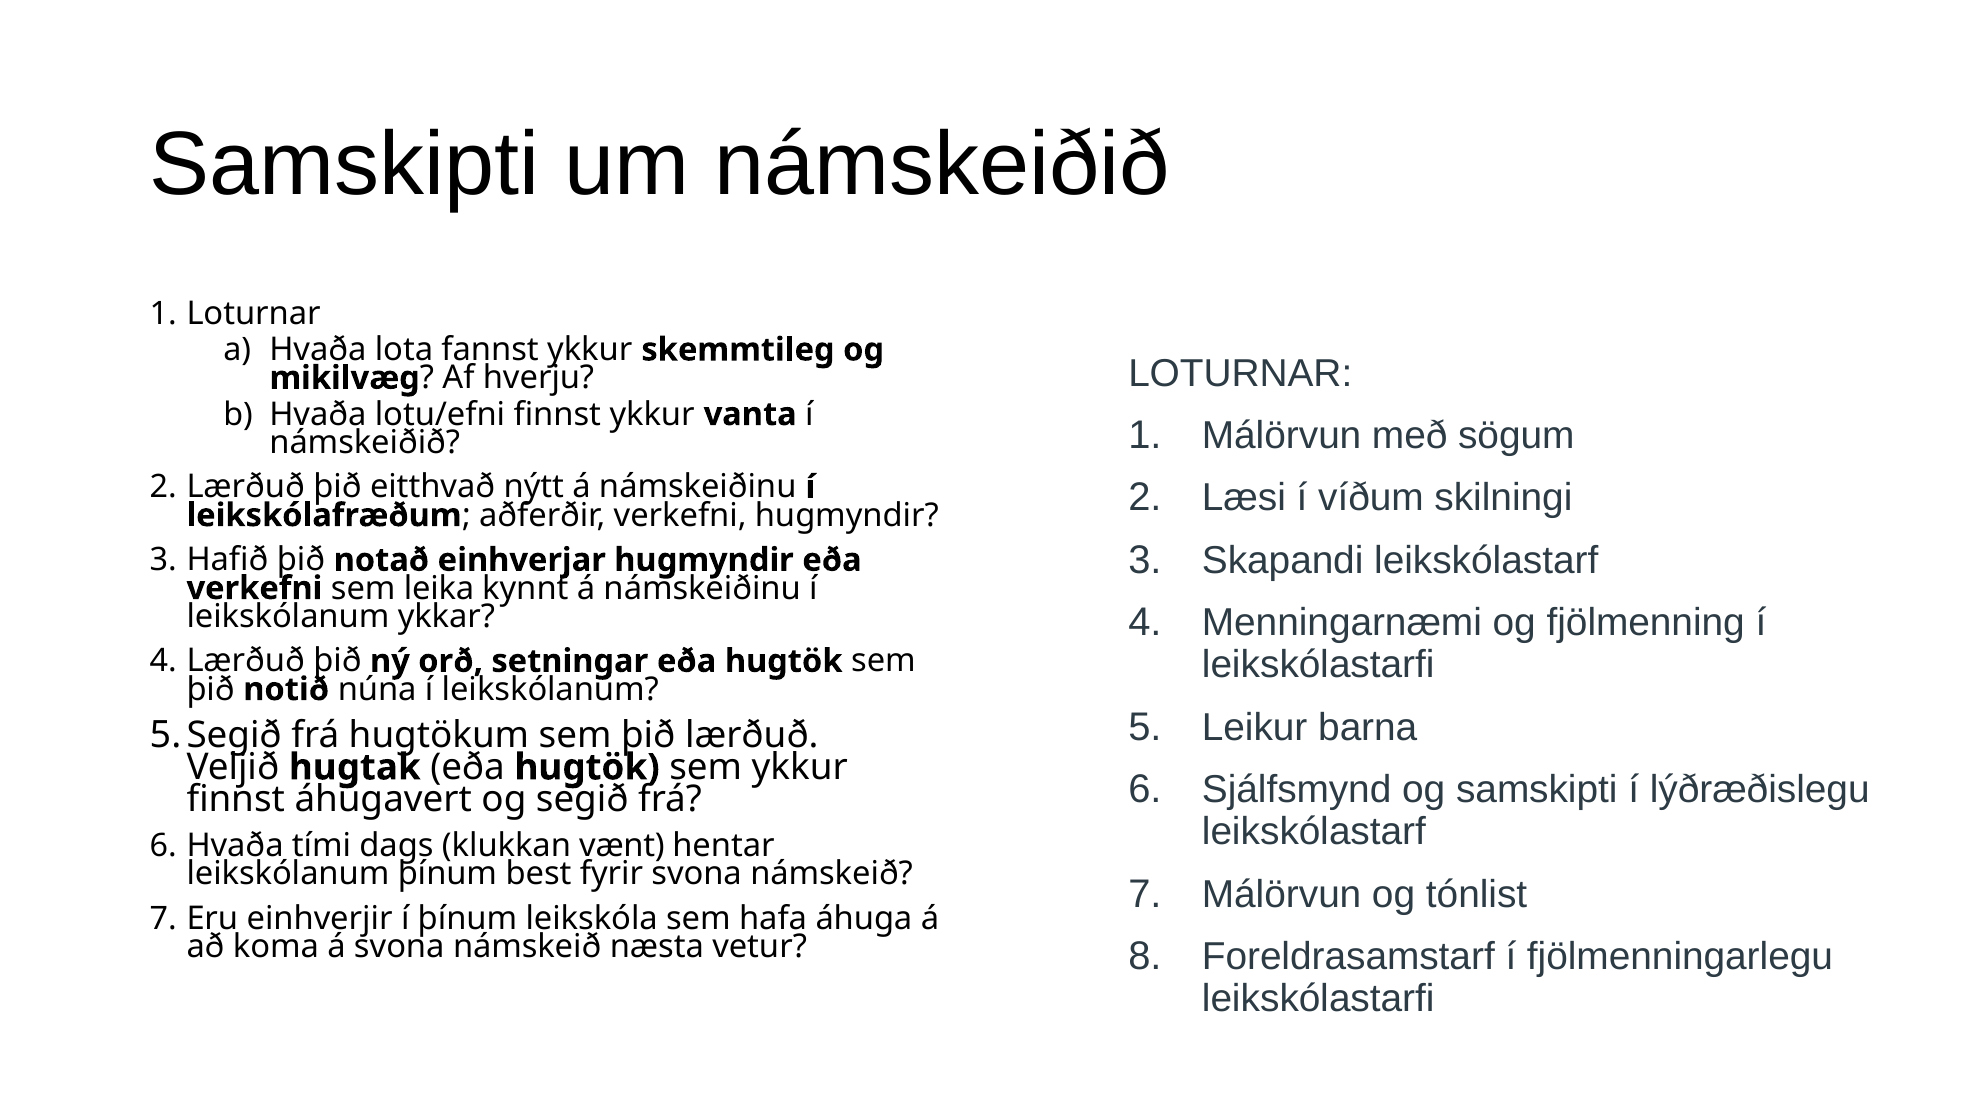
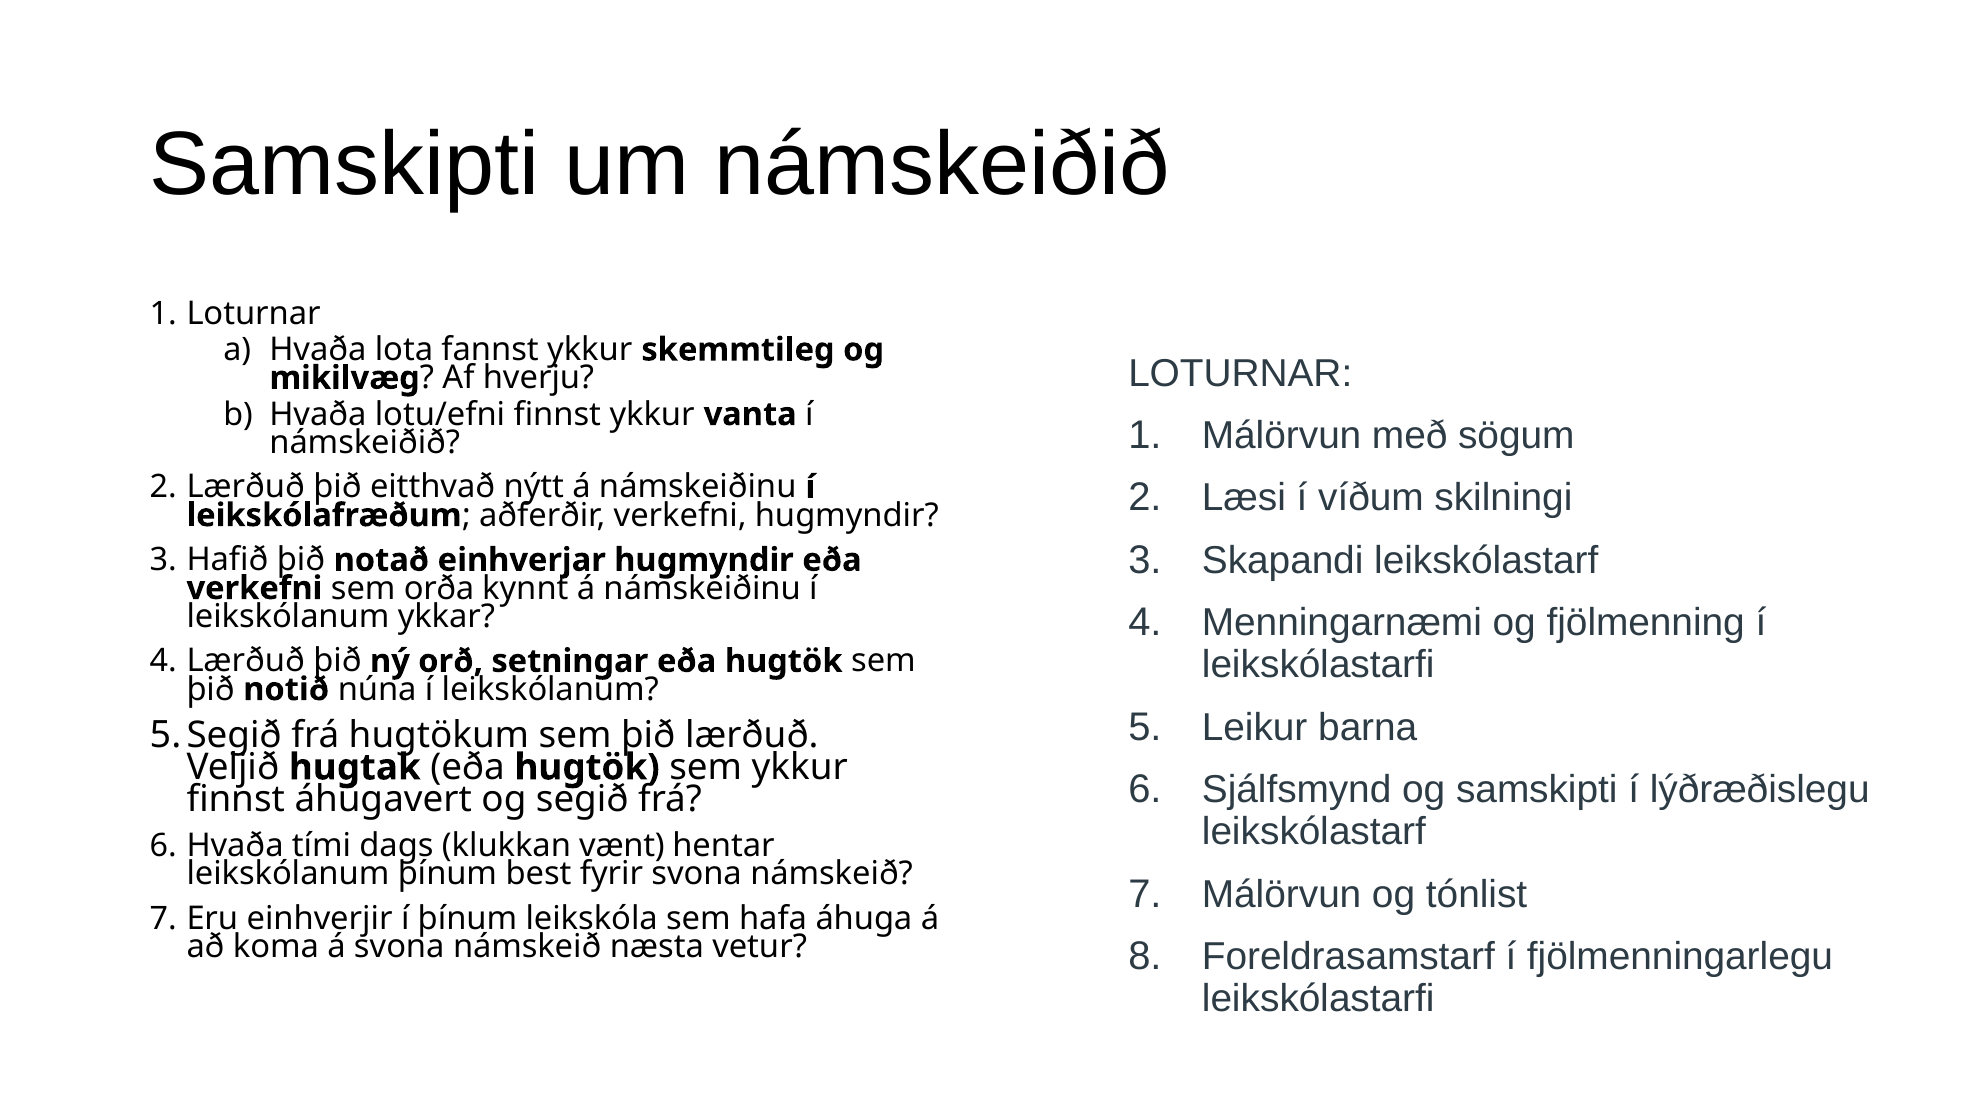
leika: leika -> orða
